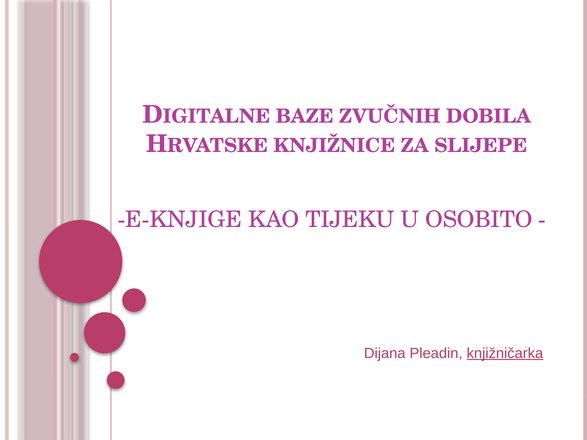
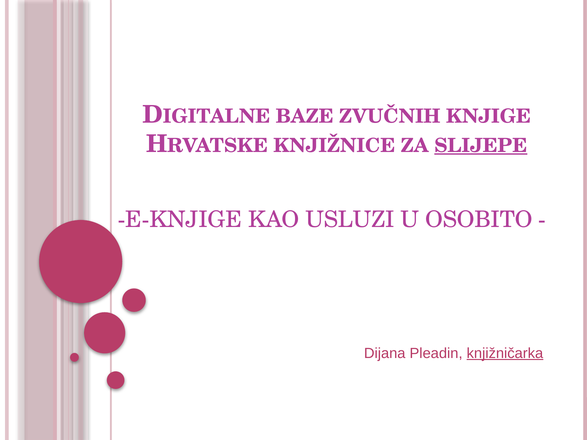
DOBILA: DOBILA -> KNJIGE
SLIJEPE underline: none -> present
TIJEKU: TIJEKU -> USLUZI
